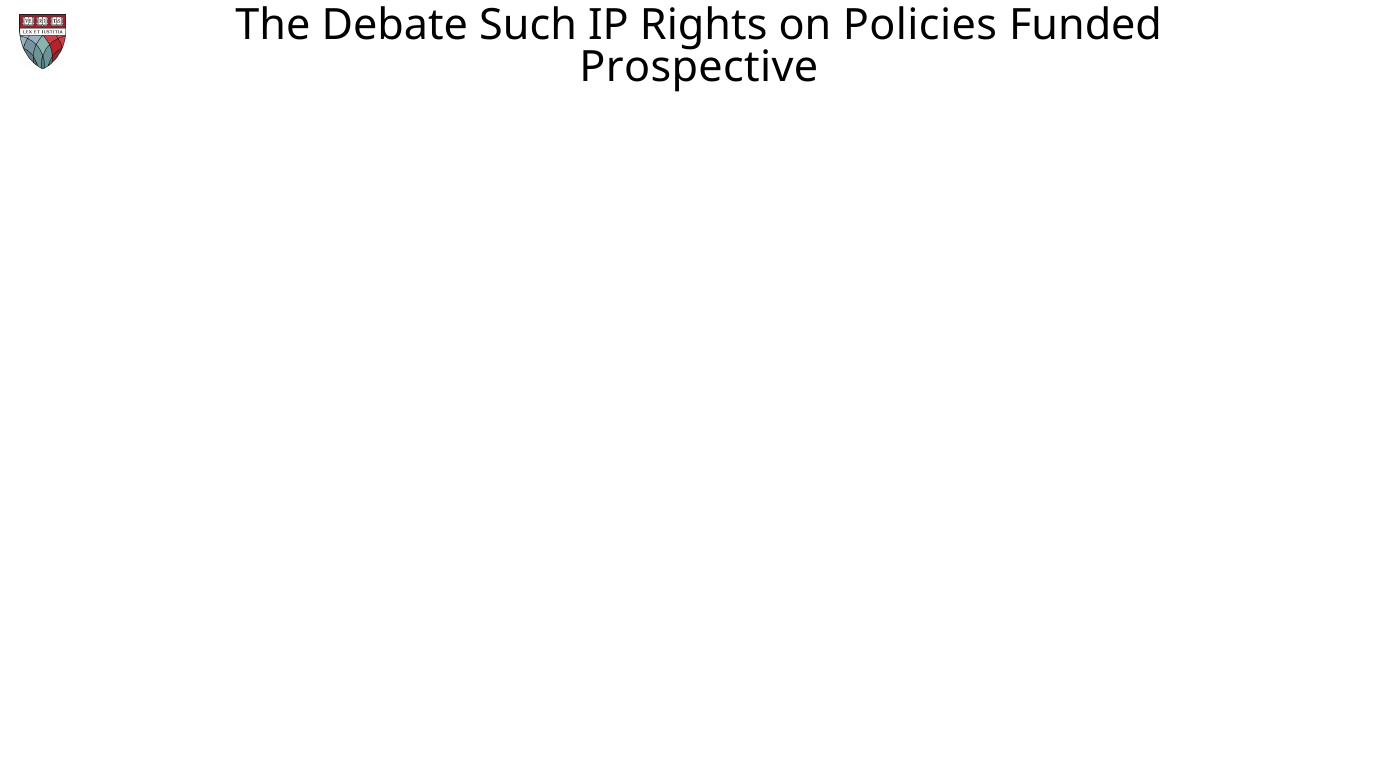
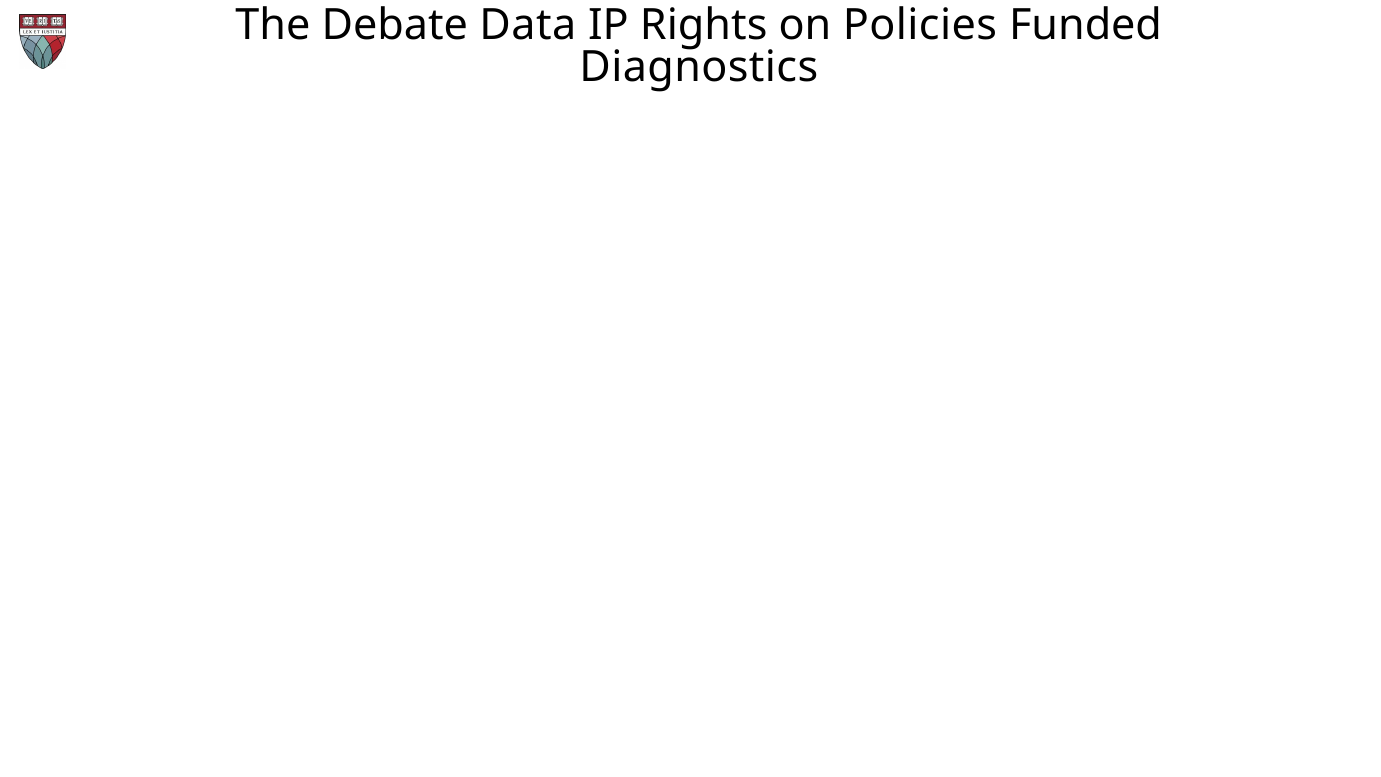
Such: Such -> Data
Prospective: Prospective -> Diagnostics
